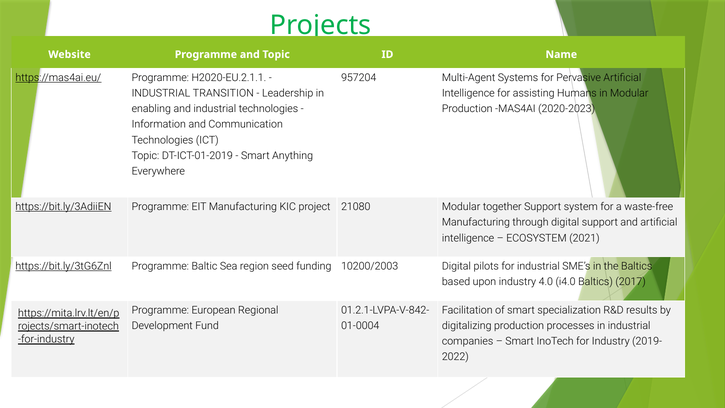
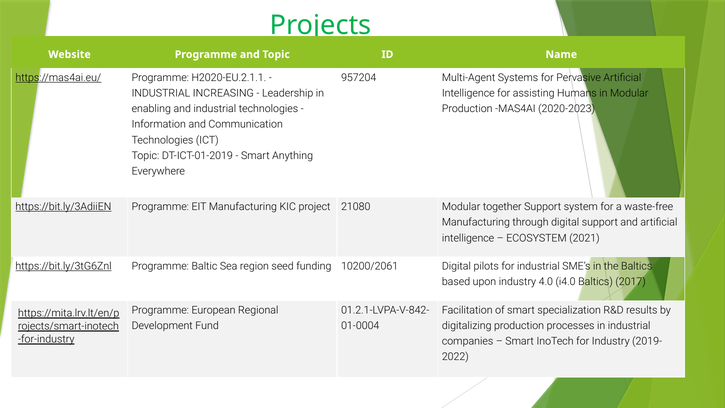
TRANSITION: TRANSITION -> INCREASING
10200/2003: 10200/2003 -> 10200/2061
